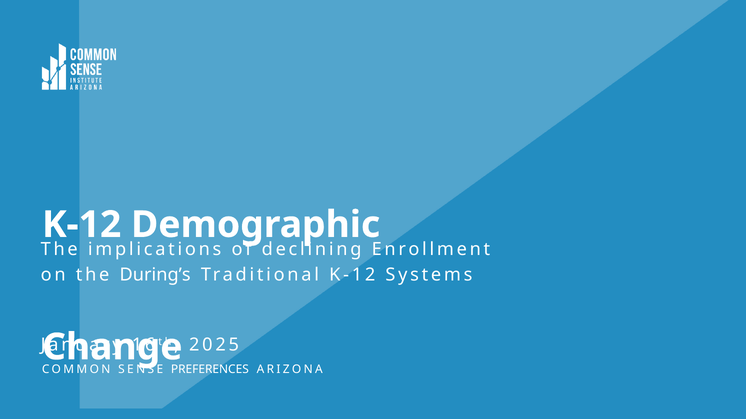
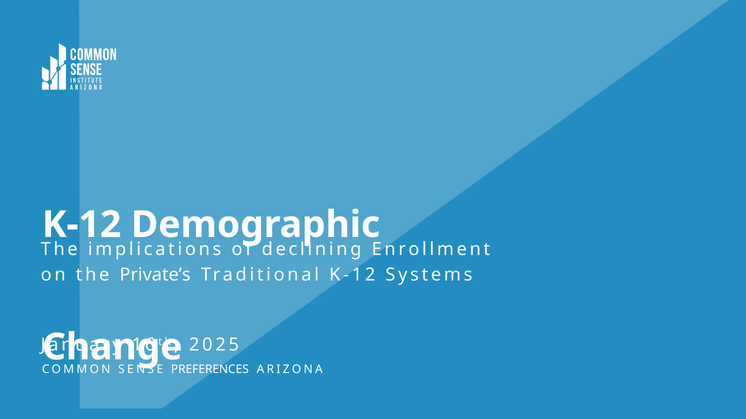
During’s: During’s -> Private’s
